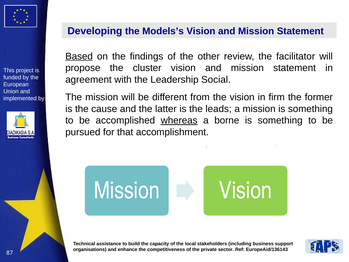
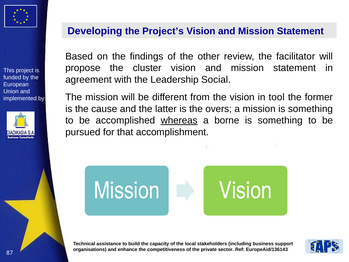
Models’s: Models’s -> Project’s
Based underline: present -> none
firm: firm -> tool
leads: leads -> overs
